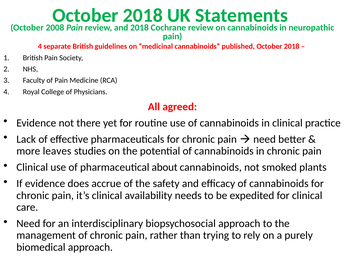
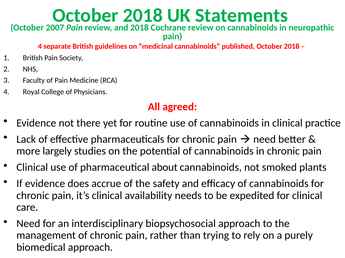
2008: 2008 -> 2007
leaves: leaves -> largely
